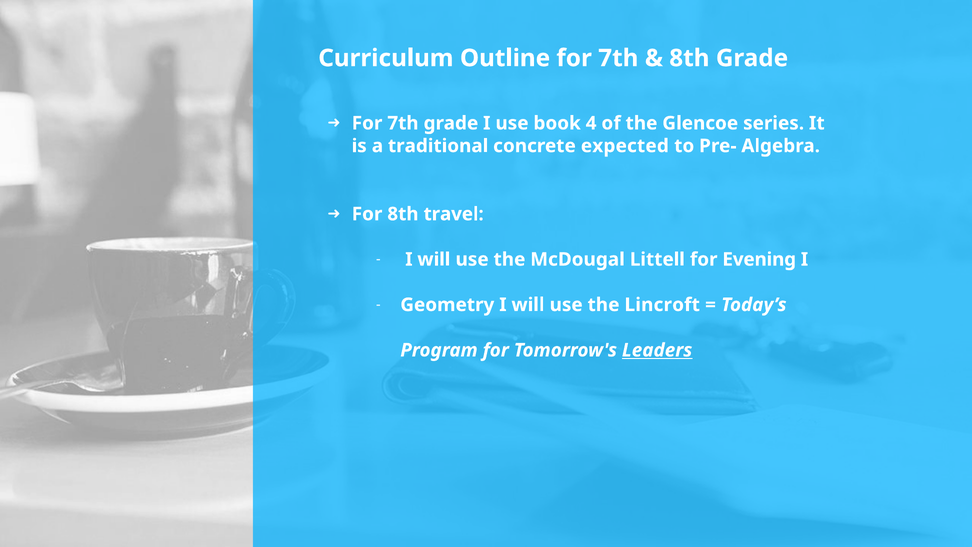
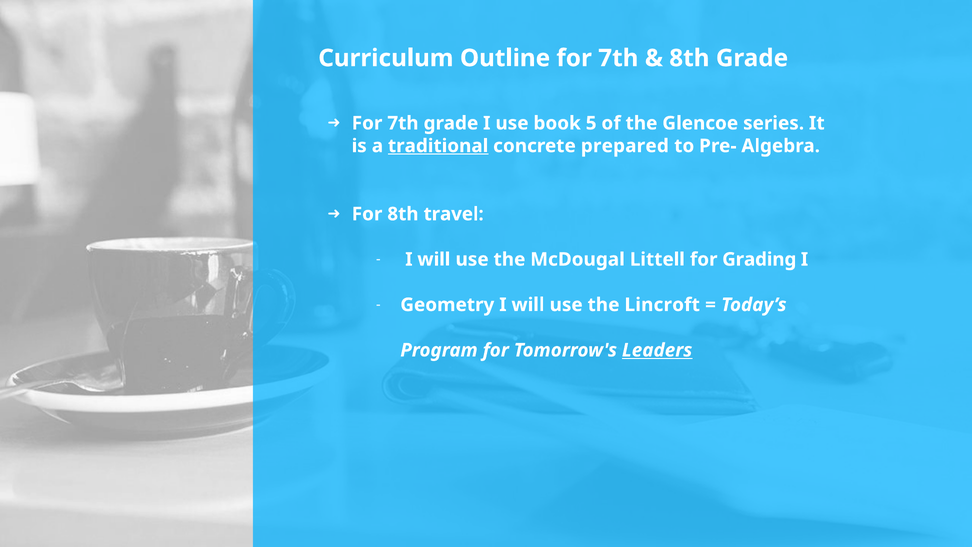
4: 4 -> 5
traditional underline: none -> present
expected: expected -> prepared
Evening: Evening -> Grading
